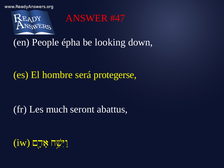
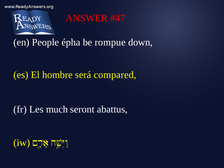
looking: looking -> rompue
protegerse: protegerse -> compared
